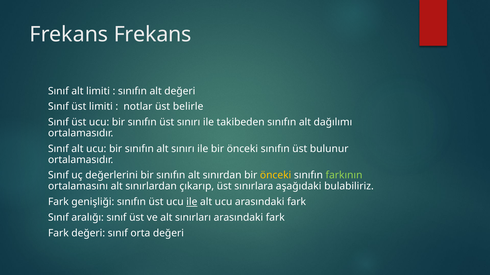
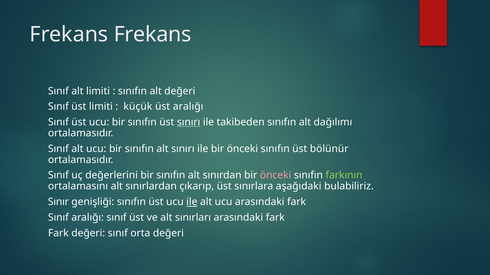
notlar: notlar -> küçük
üst belirle: belirle -> aralığı
sınırı at (189, 122) underline: none -> present
bulunur: bulunur -> bölünür
önceki at (276, 176) colour: yellow -> pink
Fark at (58, 202): Fark -> Sınır
